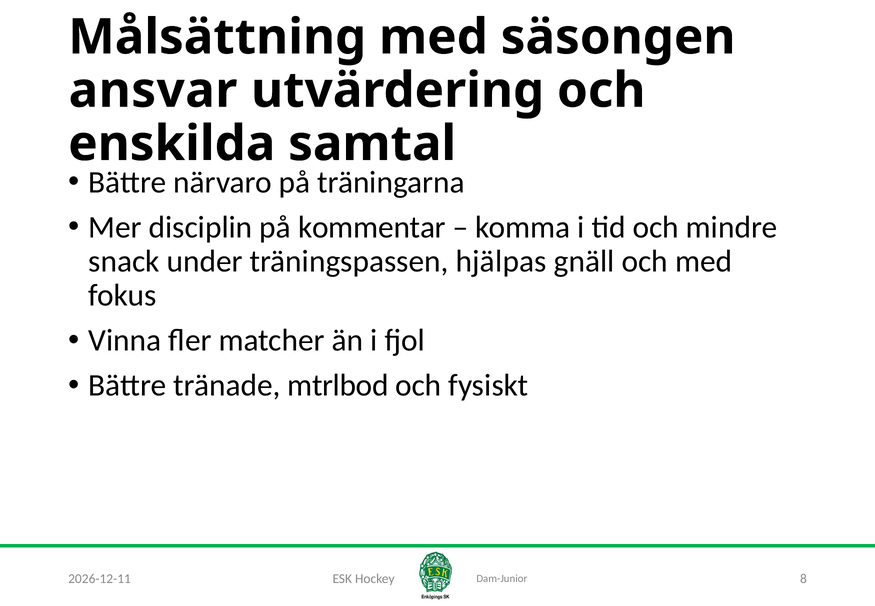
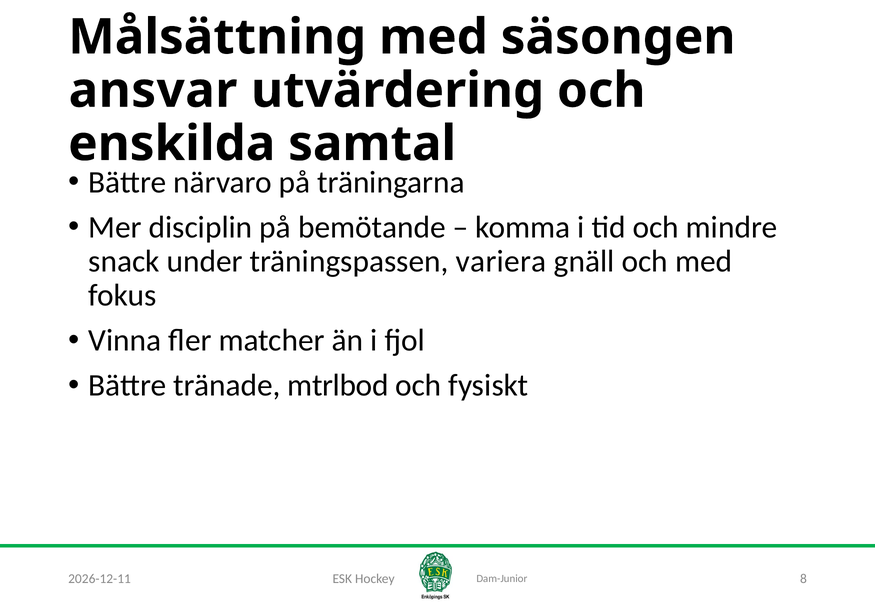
kommentar: kommentar -> bemötande
hjälpas: hjälpas -> variera
